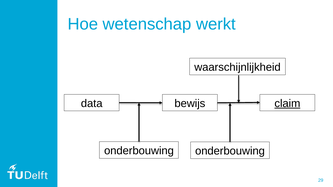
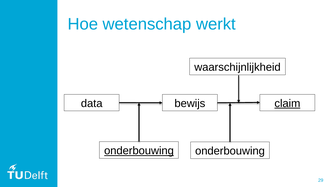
onderbouwing at (139, 151) underline: none -> present
